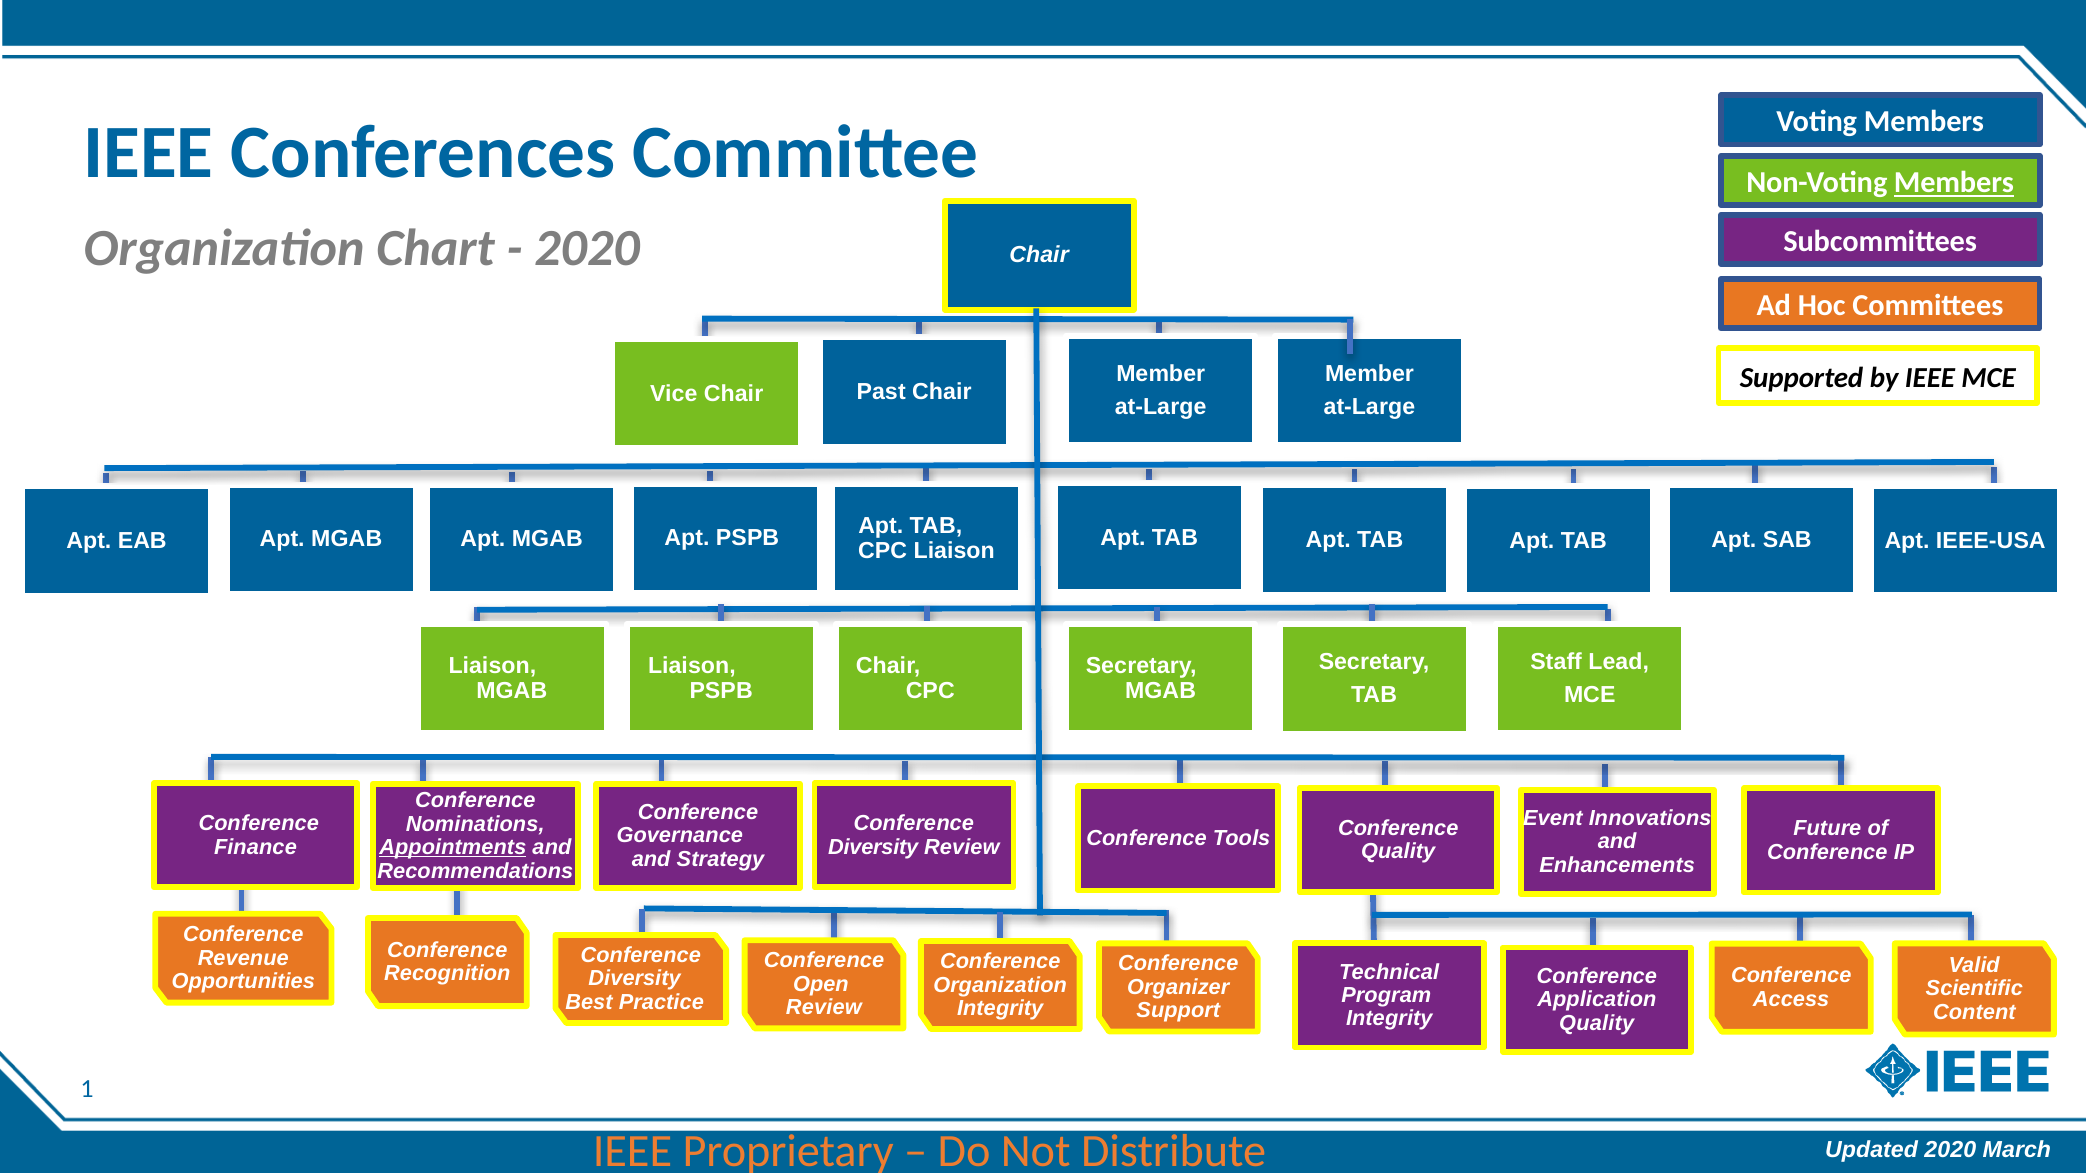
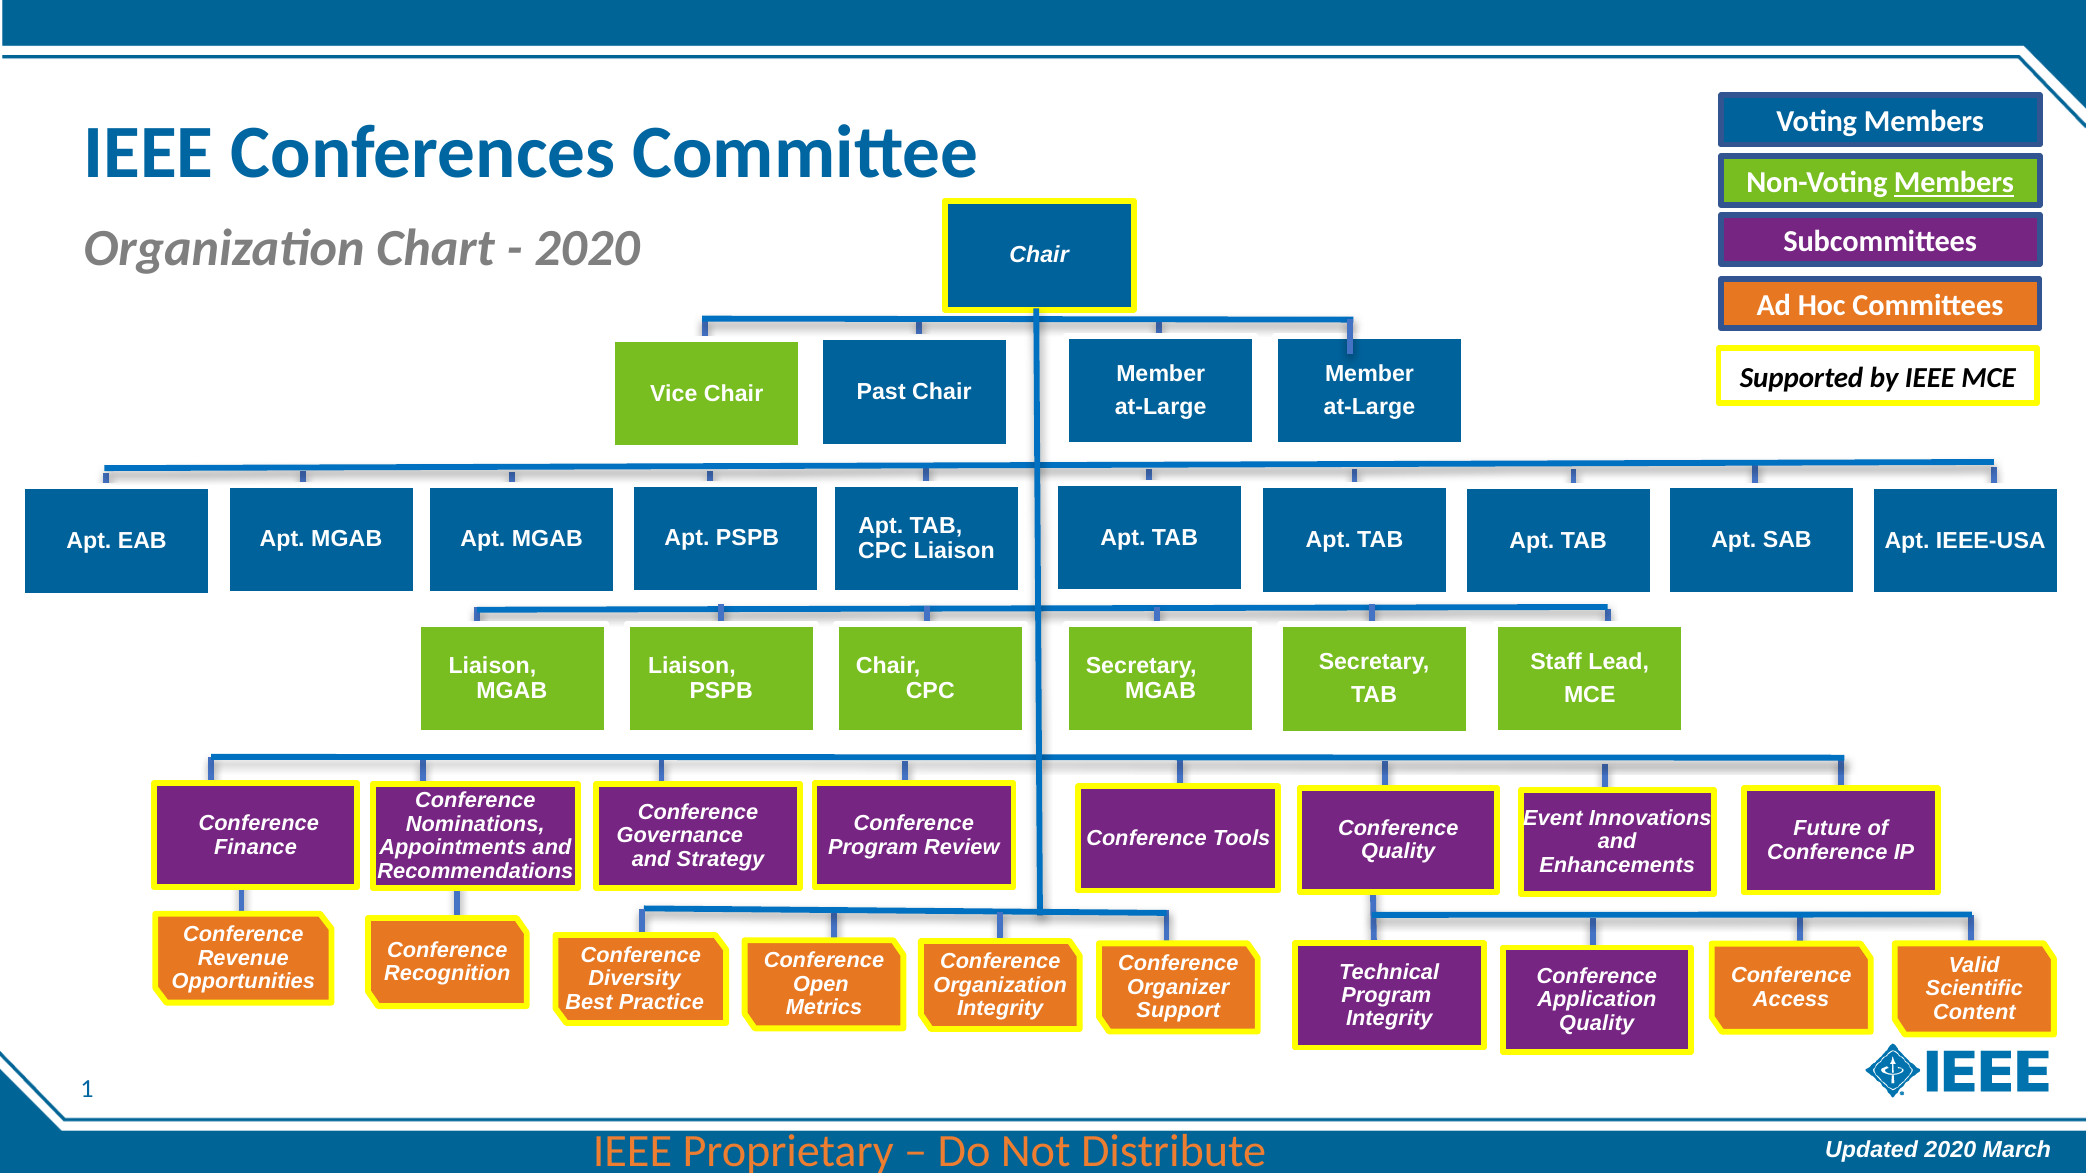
Diversity at (873, 847): Diversity -> Program
Appointments underline: present -> none
Review at (824, 1008): Review -> Metrics
